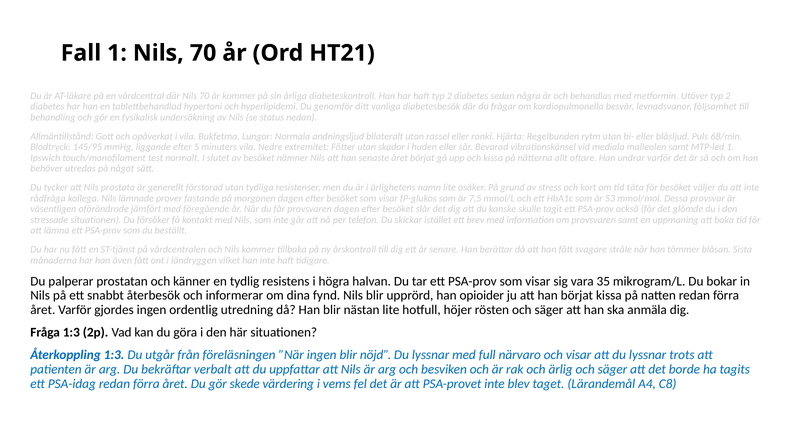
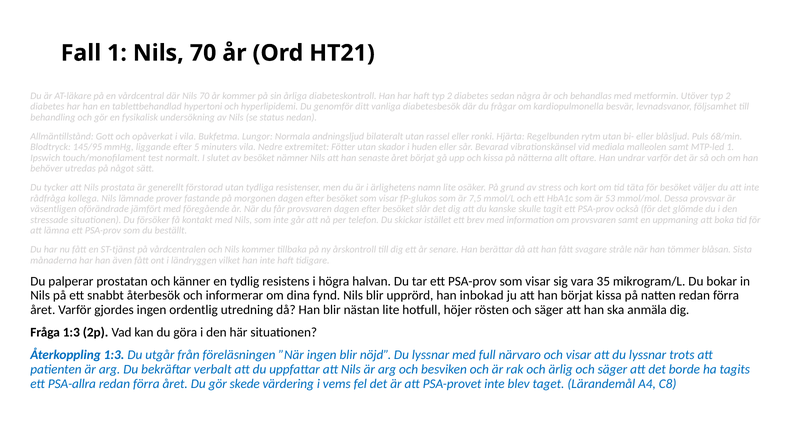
opioider: opioider -> inbokad
PSA-idag: PSA-idag -> PSA-allra
